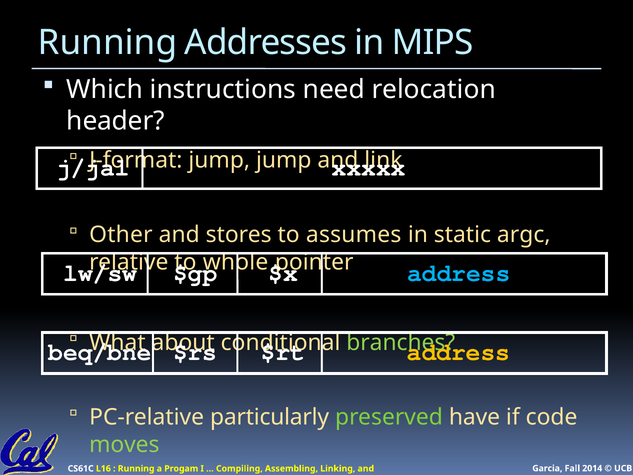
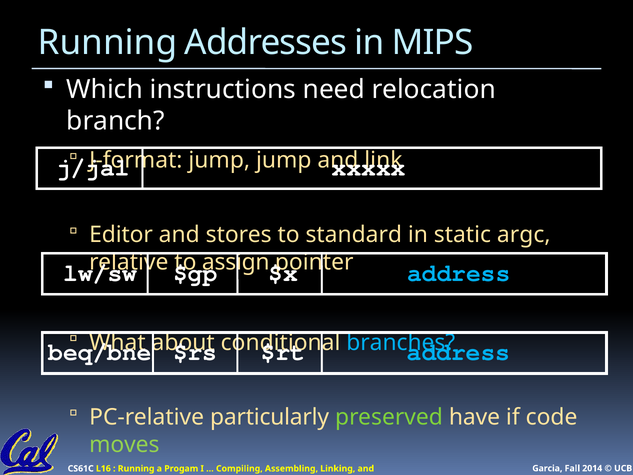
header: header -> branch
Other: Other -> Editor
assumes: assumes -> standard
whole: whole -> assign
branches colour: light green -> light blue
address at (459, 352) colour: yellow -> light blue
